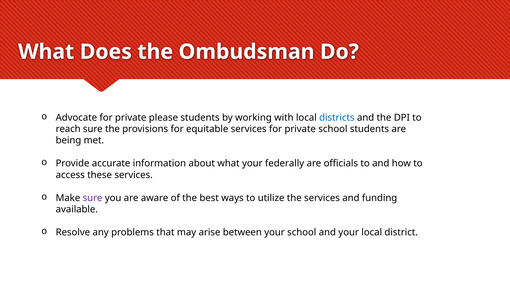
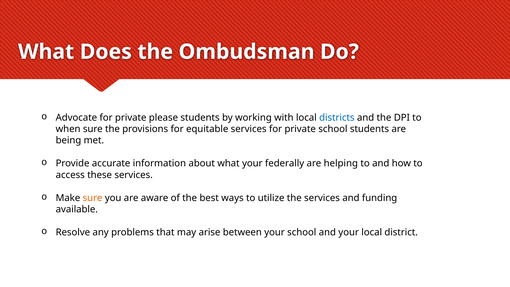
reach: reach -> when
officials: officials -> helping
sure at (93, 198) colour: purple -> orange
